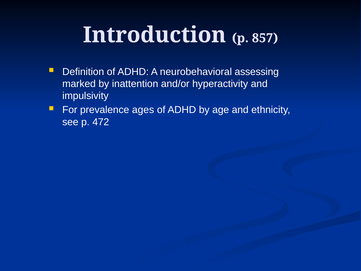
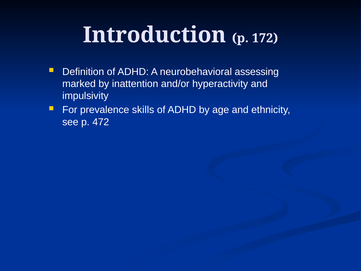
857: 857 -> 172
ages: ages -> skills
